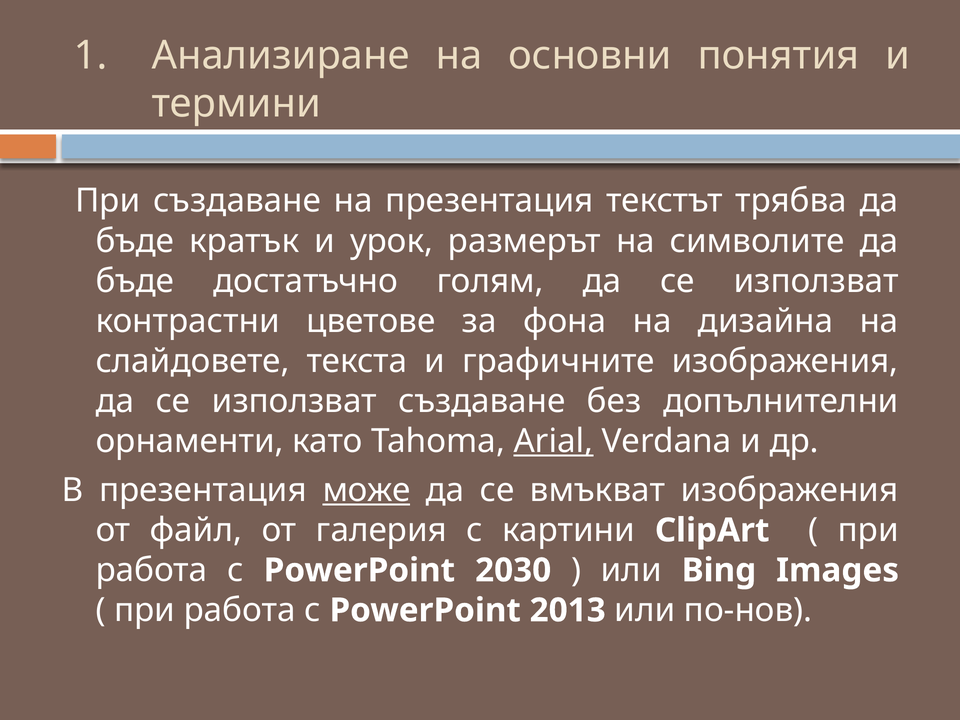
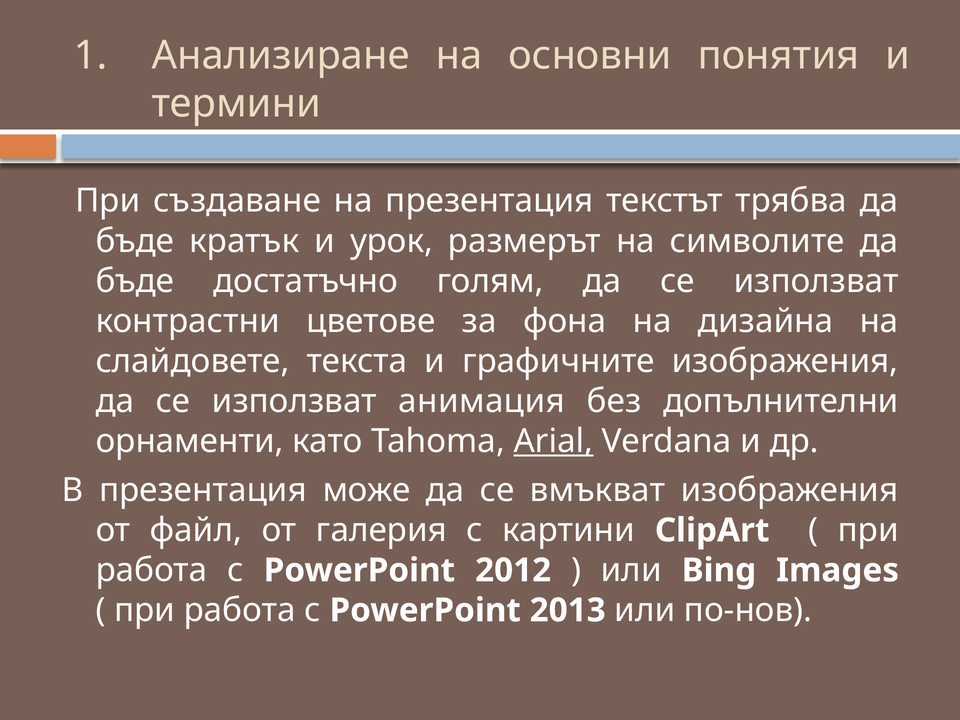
използват създаване: създаване -> анимация
може underline: present -> none
2030: 2030 -> 2012
